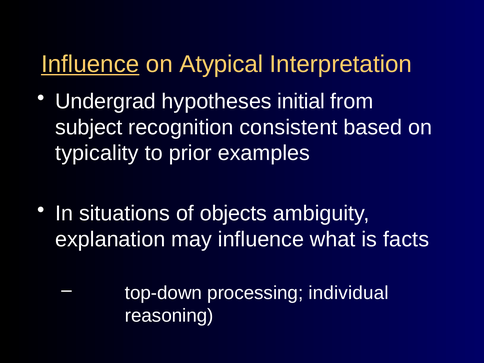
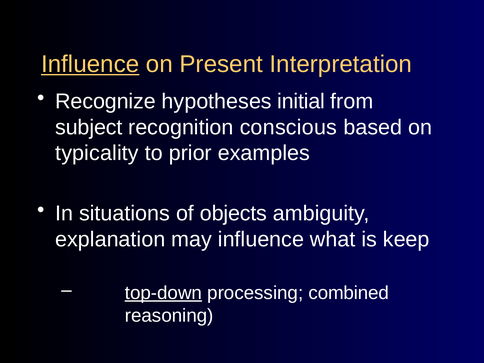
Atypical: Atypical -> Present
Undergrad: Undergrad -> Recognize
consistent: consistent -> conscious
facts: facts -> keep
top-down underline: none -> present
individual: individual -> combined
